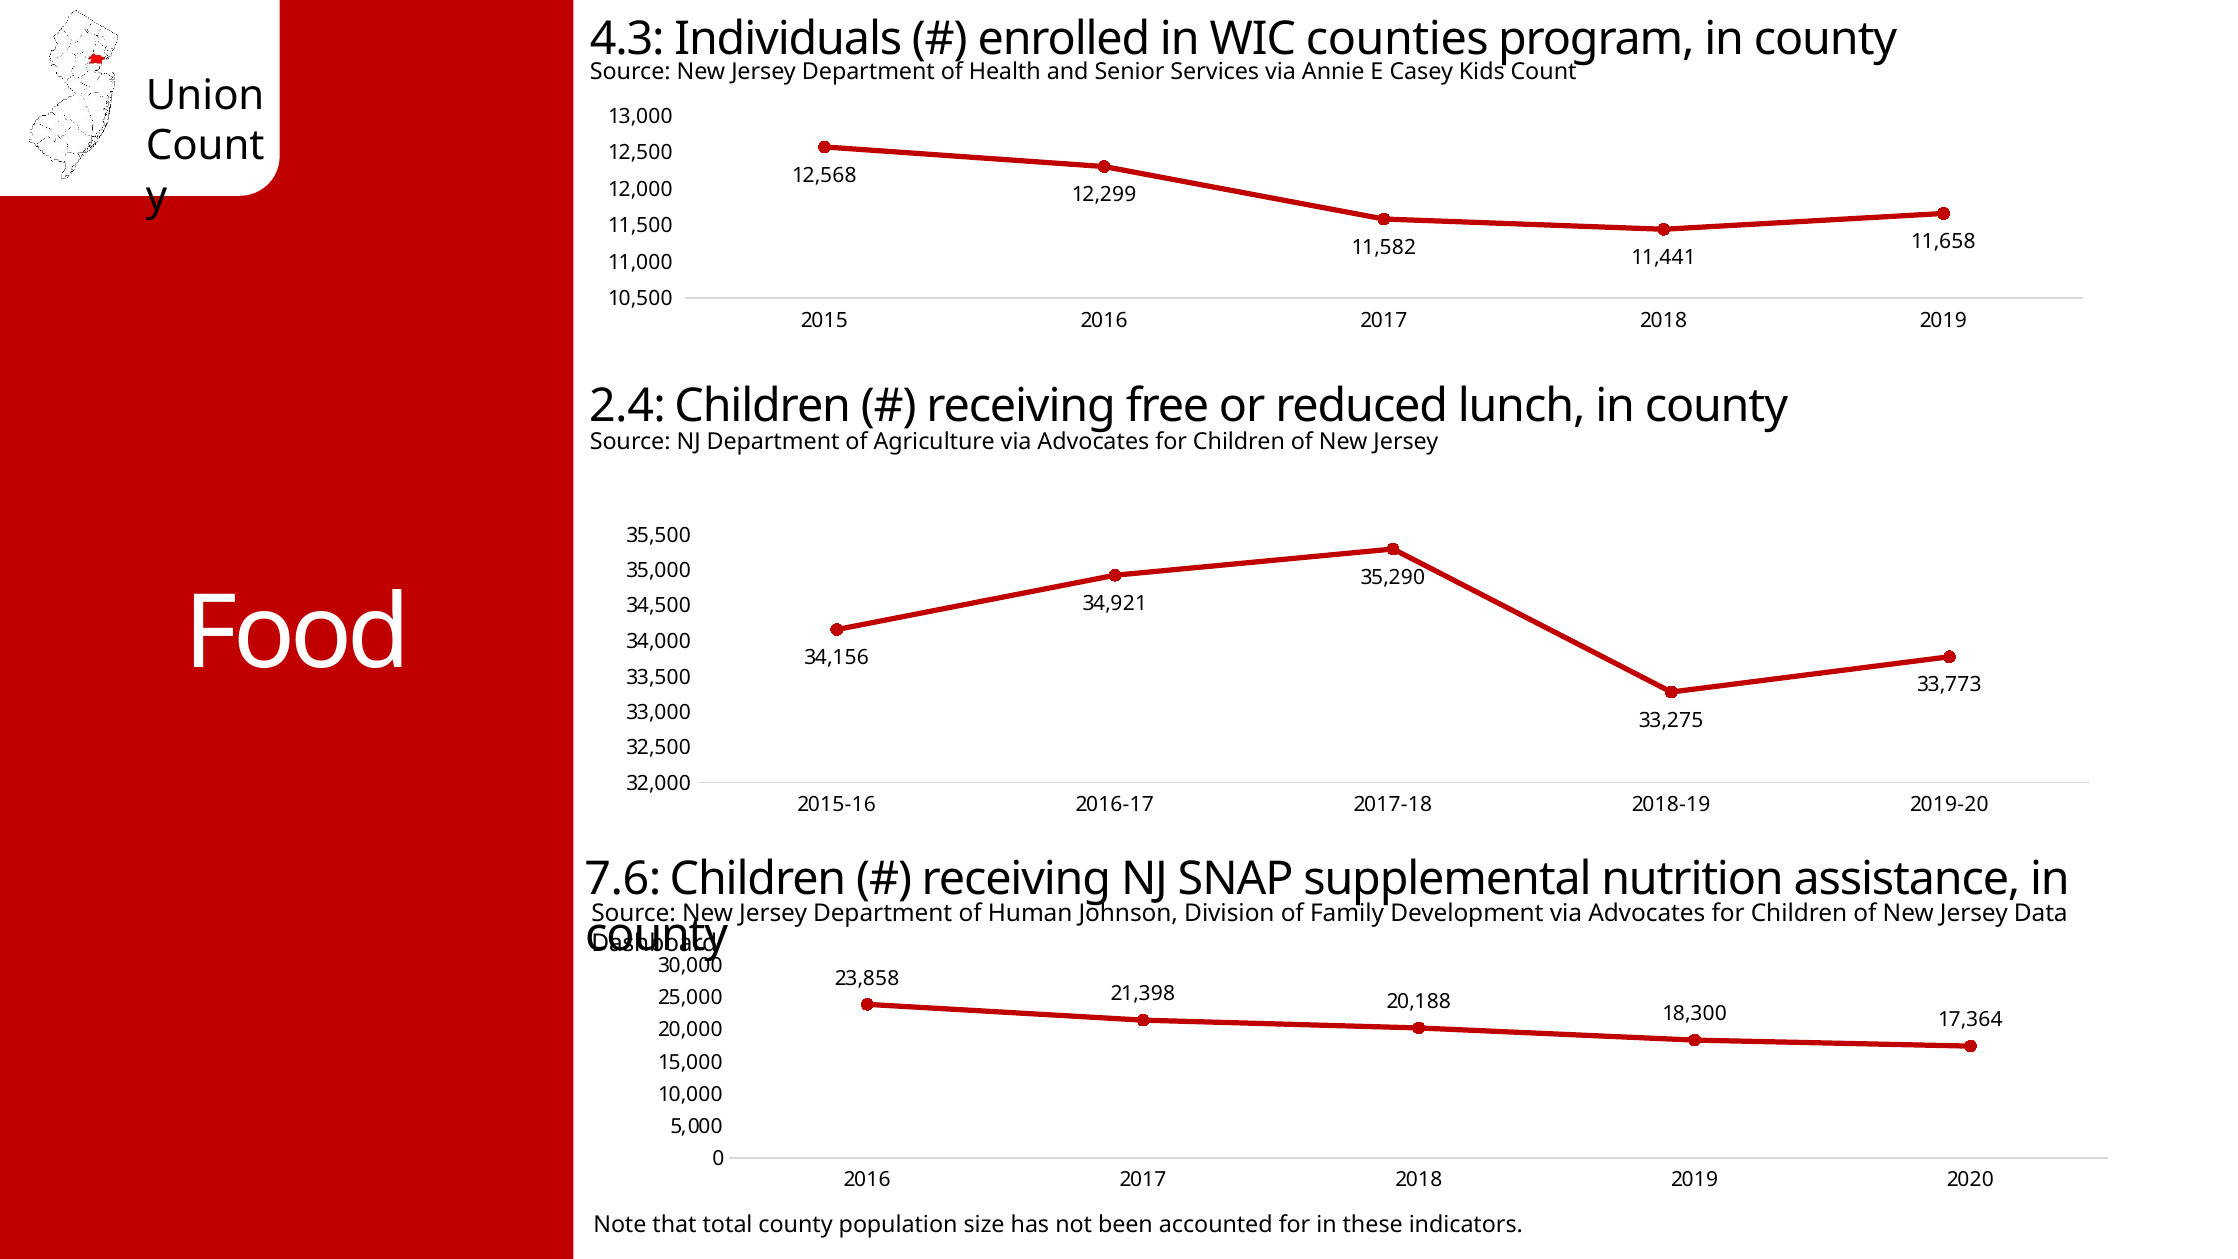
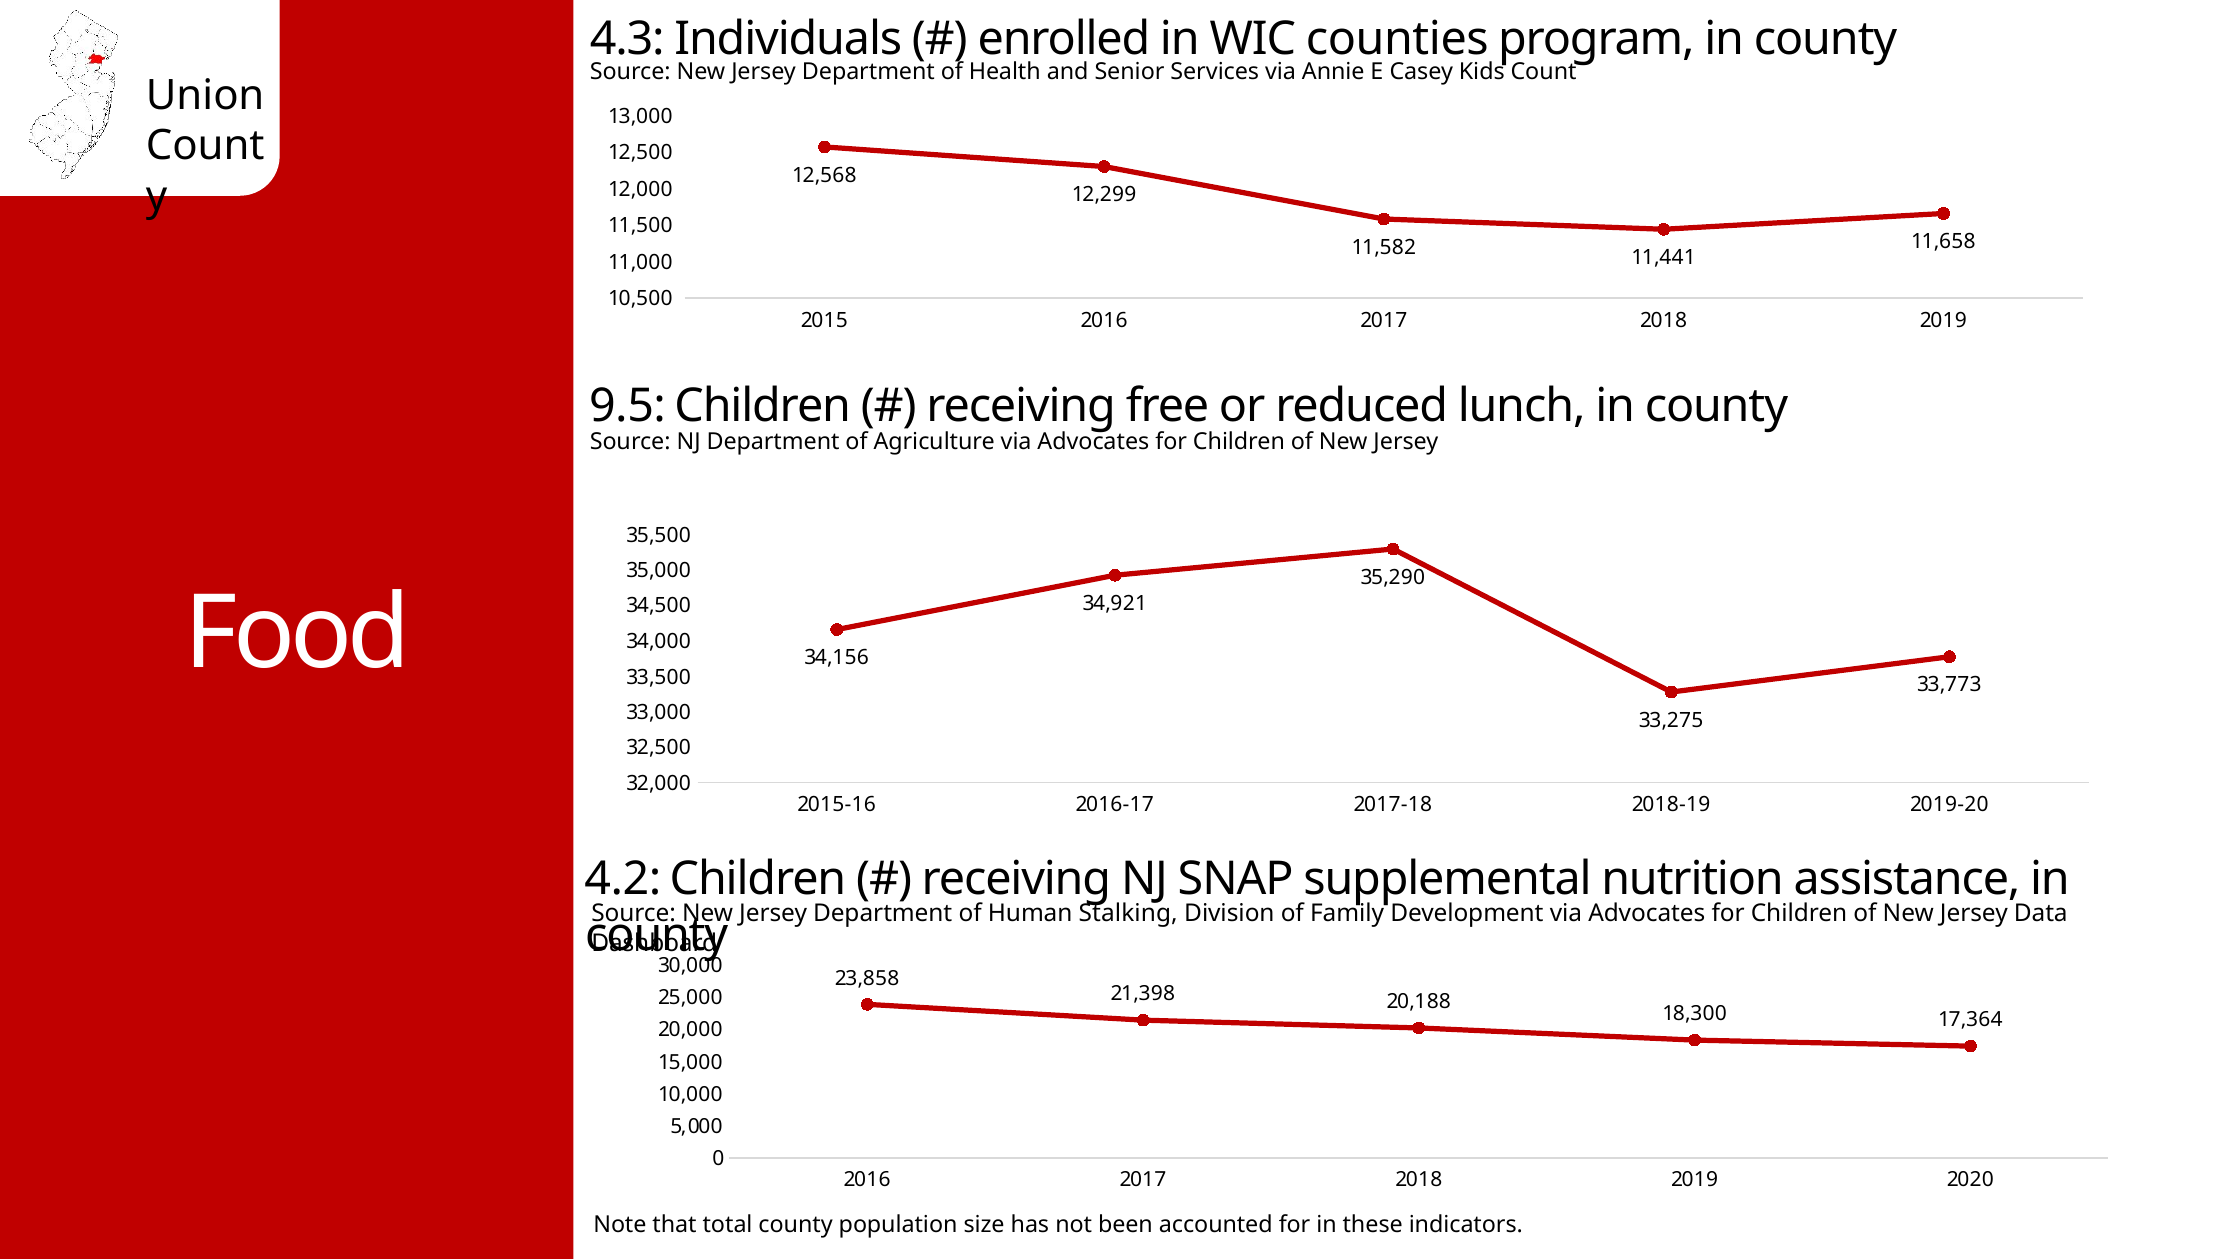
2.4: 2.4 -> 9.5
7.6: 7.6 -> 4.2
Johnson: Johnson -> Stalking
